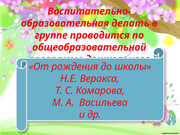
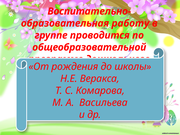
делать: делать -> работу
